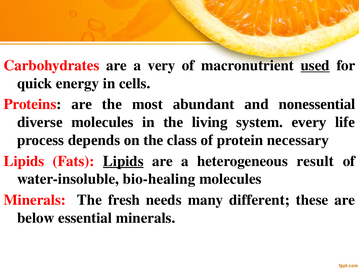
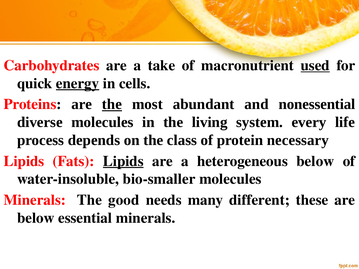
very: very -> take
energy underline: none -> present
the at (112, 104) underline: none -> present
heterogeneous result: result -> below
bio-healing: bio-healing -> bio-smaller
fresh: fresh -> good
